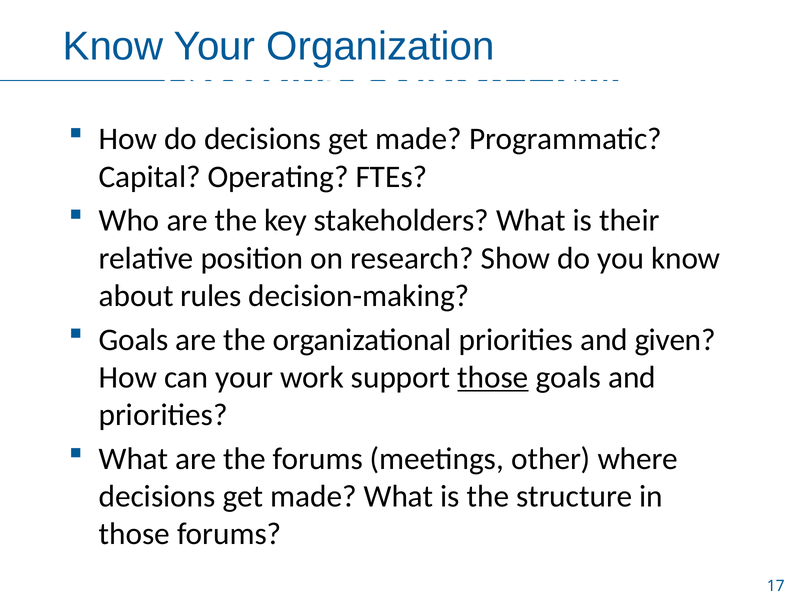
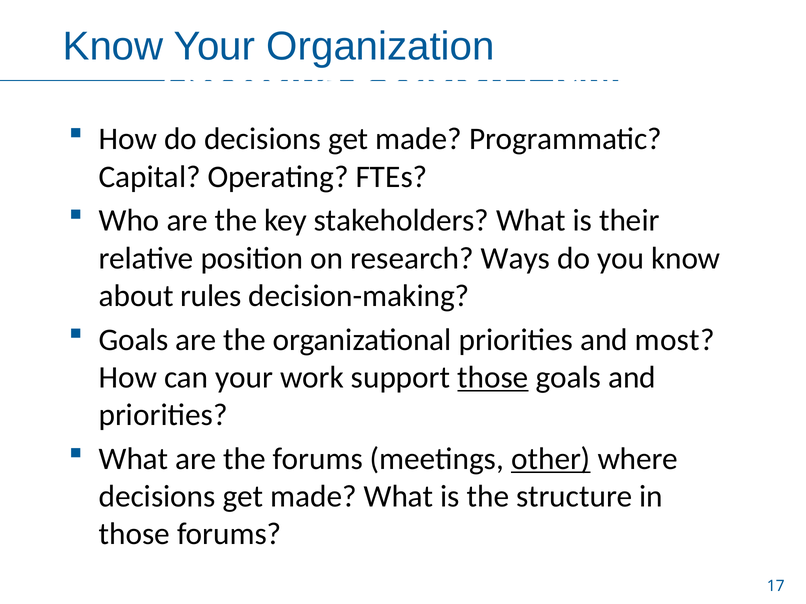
Show: Show -> Ways
given: given -> most
other underline: none -> present
